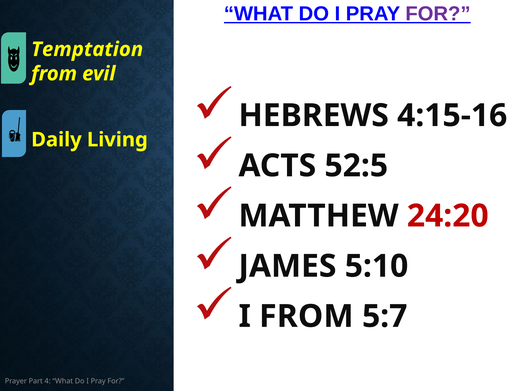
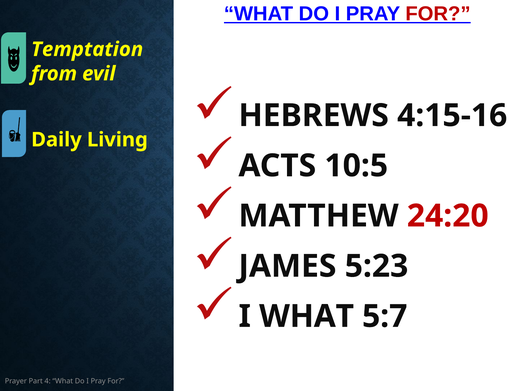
FOR at (438, 14) colour: purple -> red
52:5: 52:5 -> 10:5
5:10: 5:10 -> 5:23
I FROM: FROM -> WHAT
